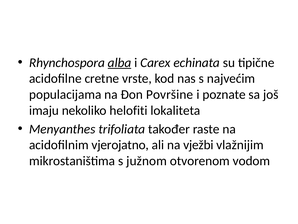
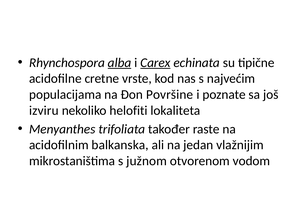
Carex underline: none -> present
imaju: imaju -> izviru
vjerojatno: vjerojatno -> balkanska
vježbi: vježbi -> jedan
